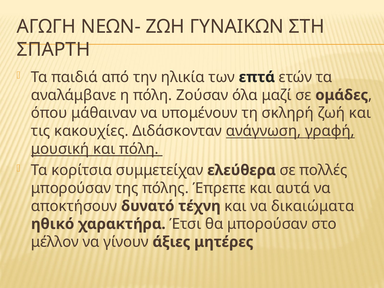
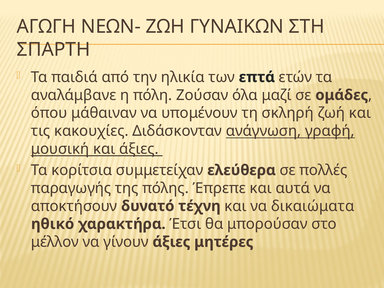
και πόλη: πόλη -> άξιες
μπορούσαν at (71, 188): μπορούσαν -> παραγωγής
